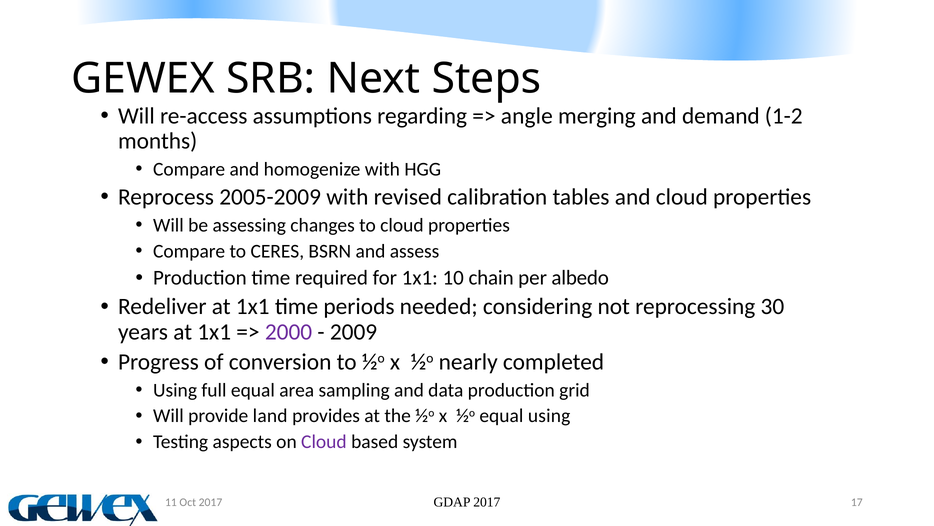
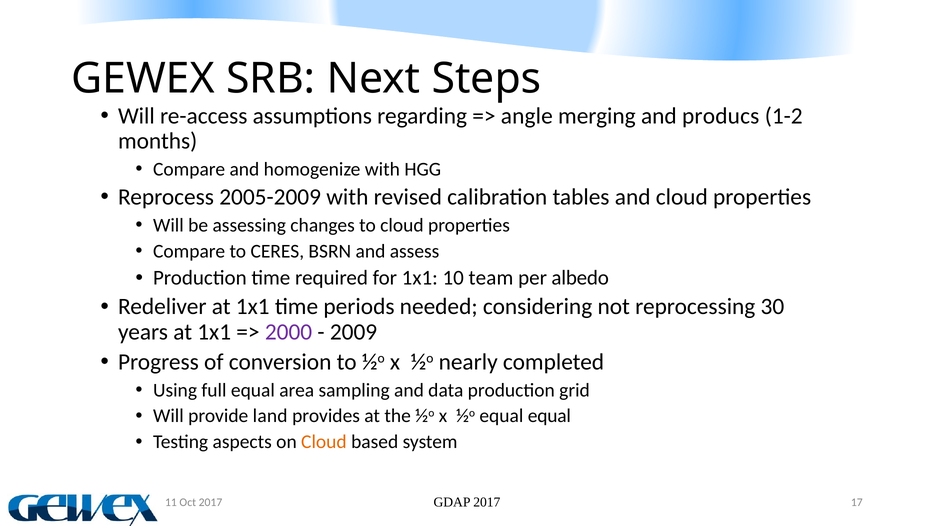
demand: demand -> producs
chain: chain -> team
equal using: using -> equal
Cloud at (324, 441) colour: purple -> orange
